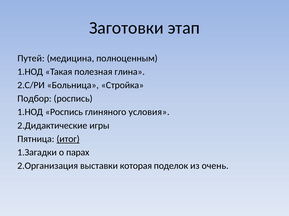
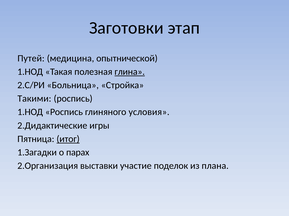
полноценным: полноценным -> опытнической
глина underline: none -> present
Подбор: Подбор -> Такими
которая: которая -> участие
очень: очень -> плана
